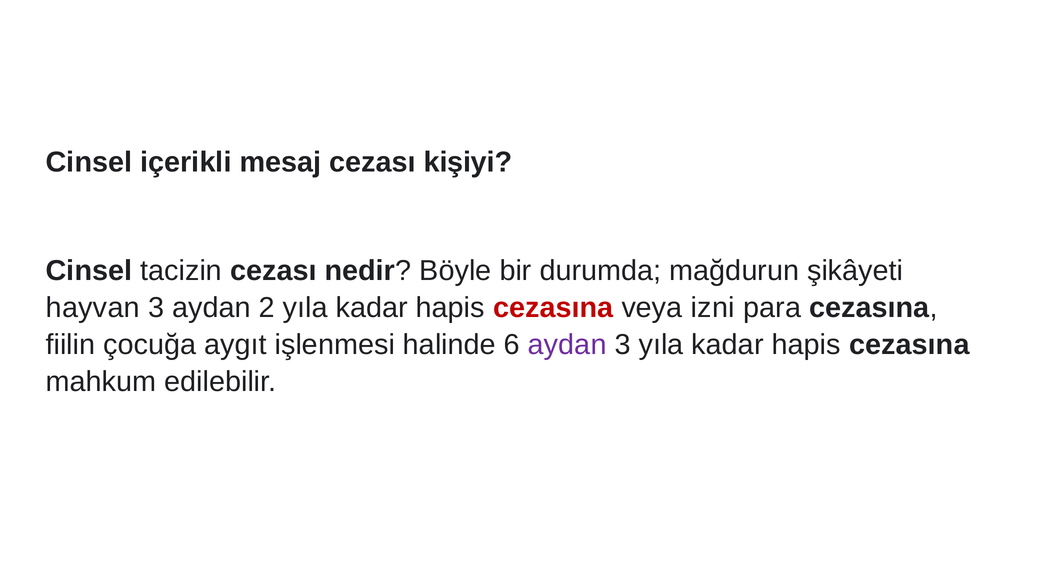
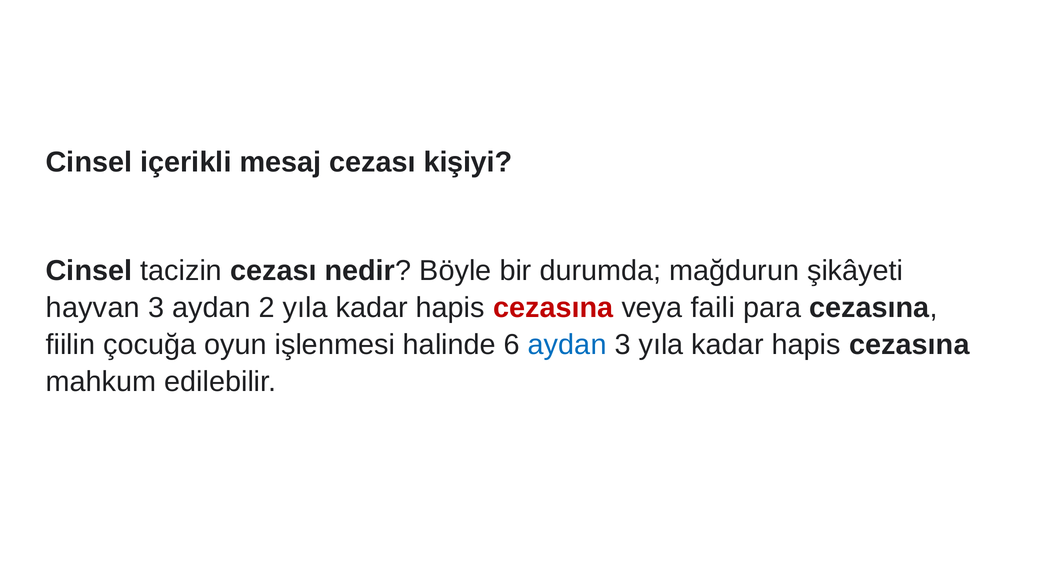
izni: izni -> faili
aygıt: aygıt -> oyun
aydan at (567, 345) colour: purple -> blue
